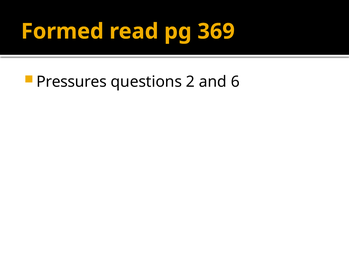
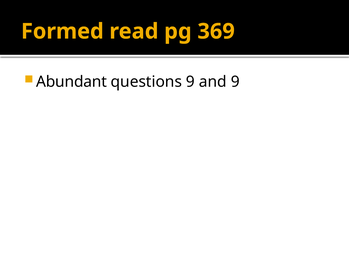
Pressures: Pressures -> Abundant
questions 2: 2 -> 9
and 6: 6 -> 9
